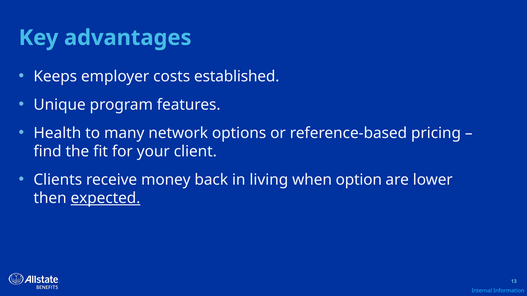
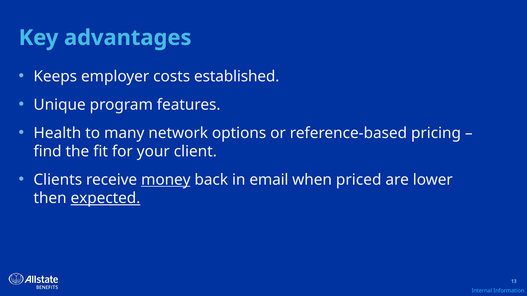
money underline: none -> present
living: living -> email
option: option -> priced
